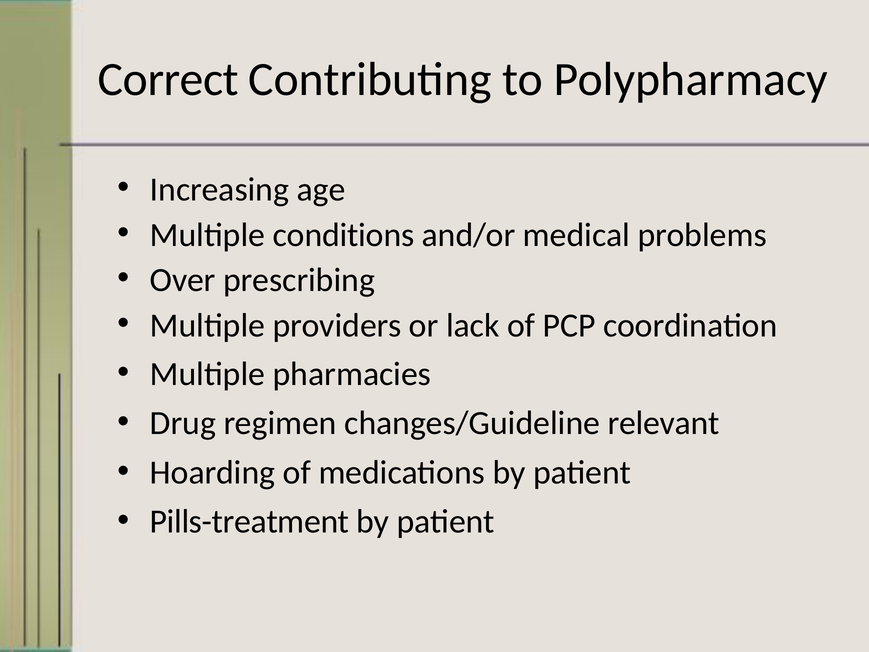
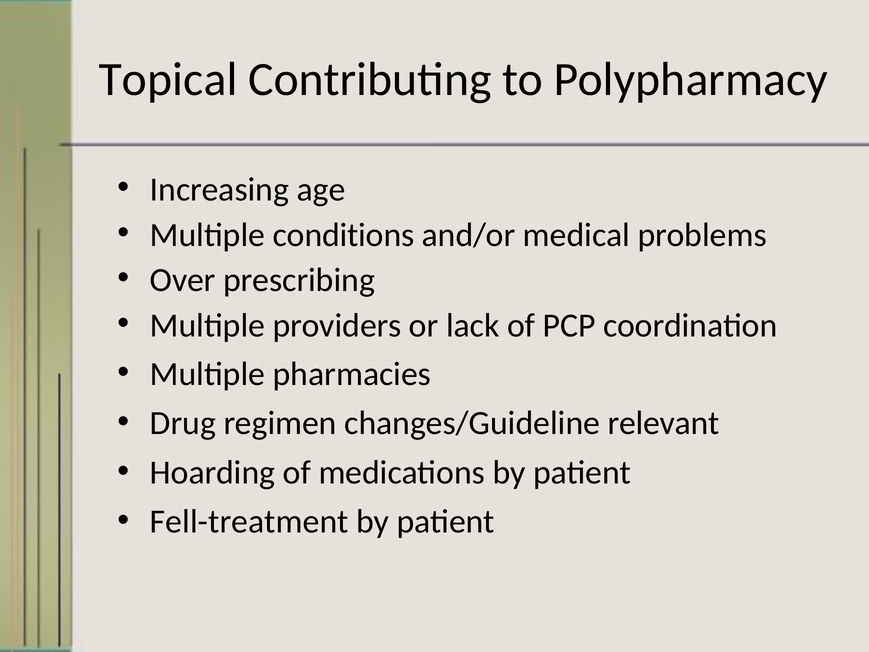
Correct: Correct -> Topical
Pills-treatment: Pills-treatment -> Fell-treatment
